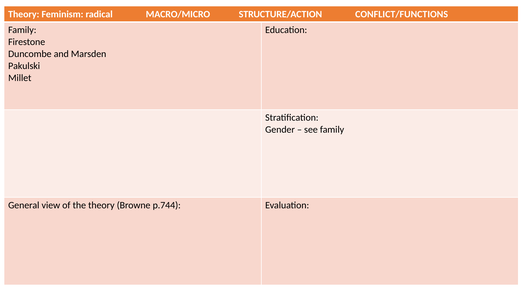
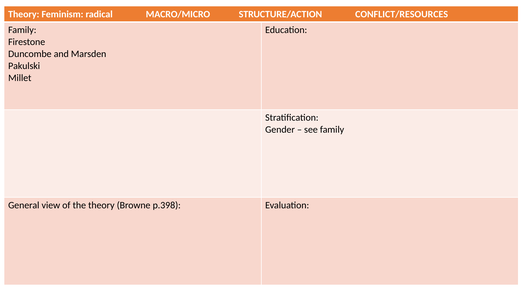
CONFLICT/FUNCTIONS: CONFLICT/FUNCTIONS -> CONFLICT/RESOURCES
p.744: p.744 -> p.398
